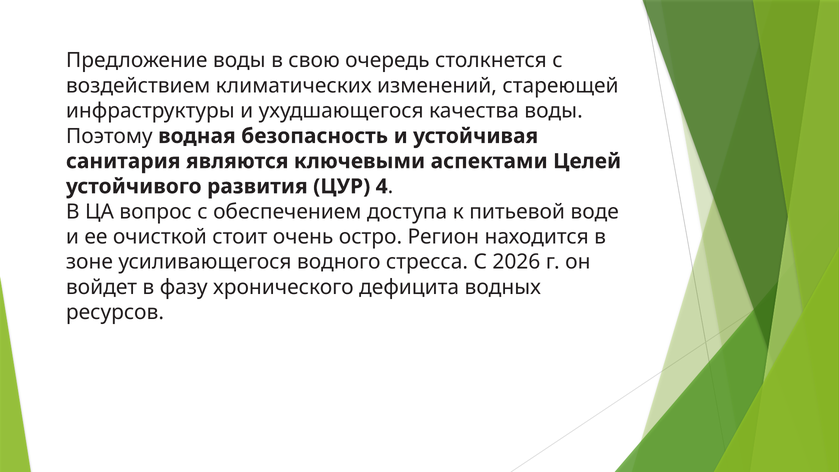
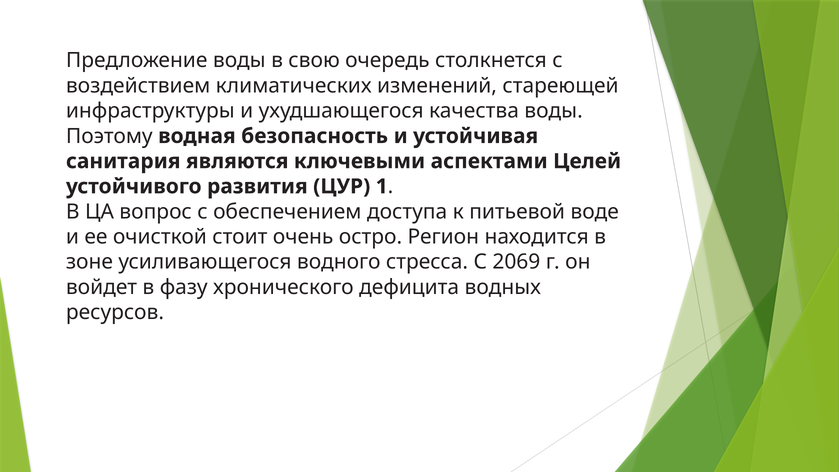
4: 4 -> 1
2026: 2026 -> 2069
